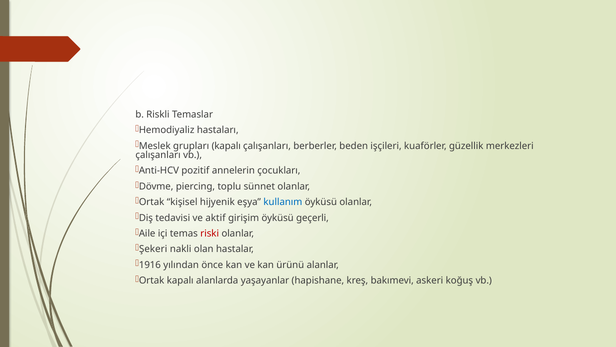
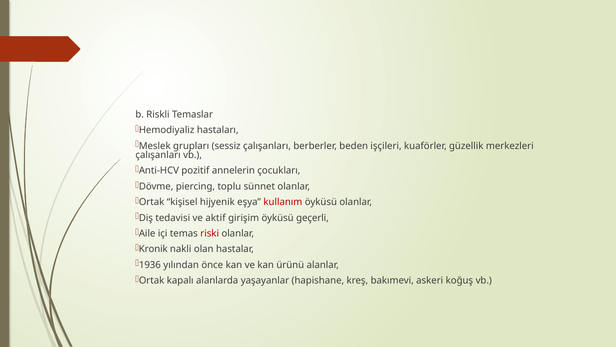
grupları kapalı: kapalı -> sessiz
kullanım colour: blue -> red
Şekeri: Şekeri -> Kronik
1916: 1916 -> 1936
